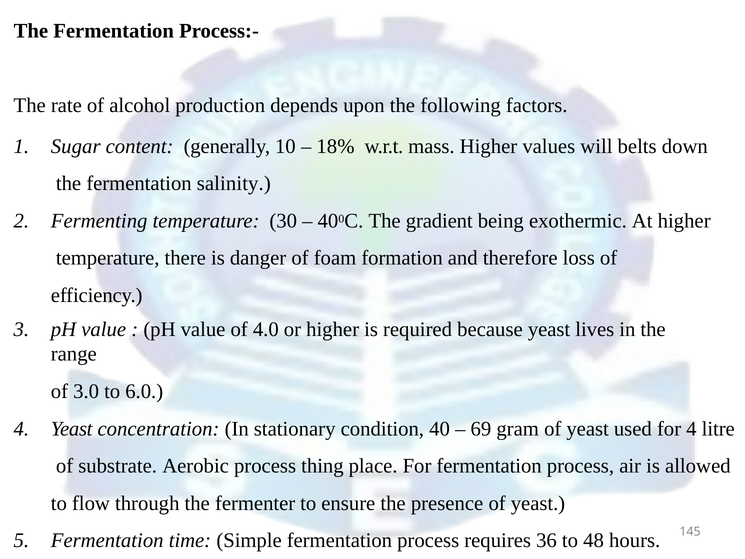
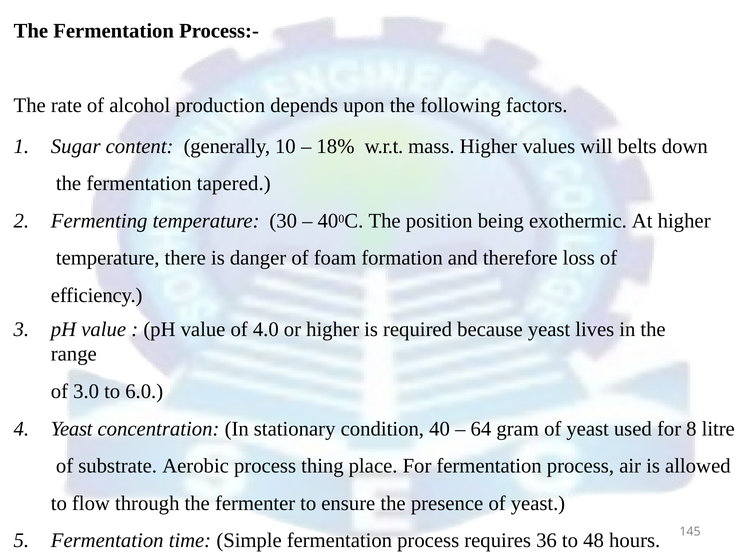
salinity: salinity -> tapered
gradient: gradient -> position
69: 69 -> 64
for 4: 4 -> 8
